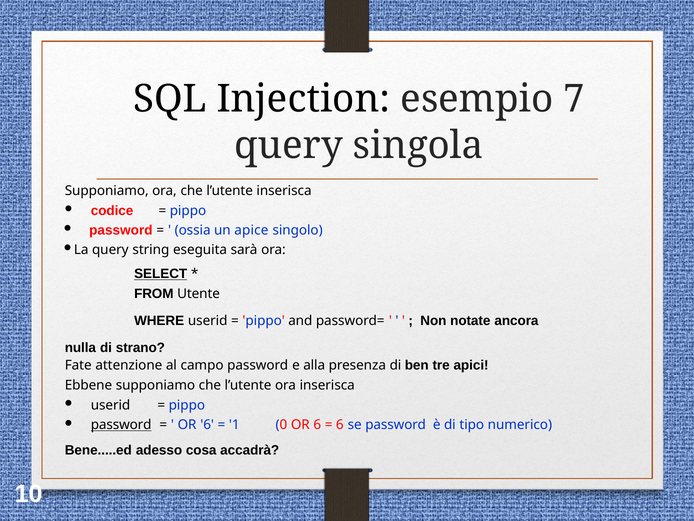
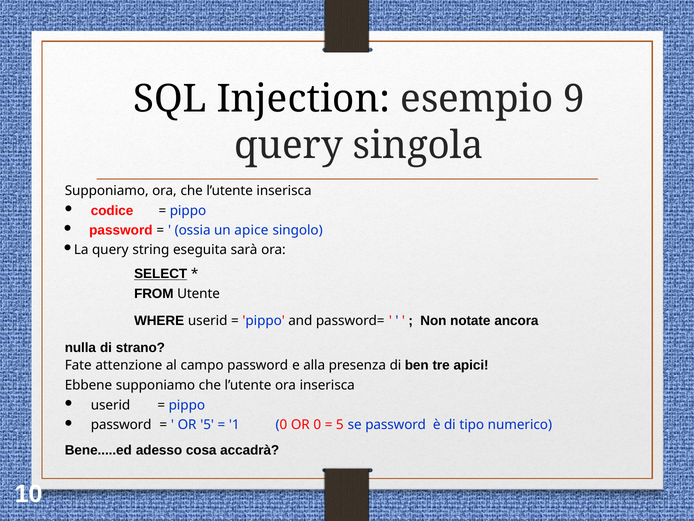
7: 7 -> 9
password at (121, 425) underline: present -> none
6 at (207, 425): 6 -> 5
0 OR 6: 6 -> 0
6 at (340, 425): 6 -> 5
